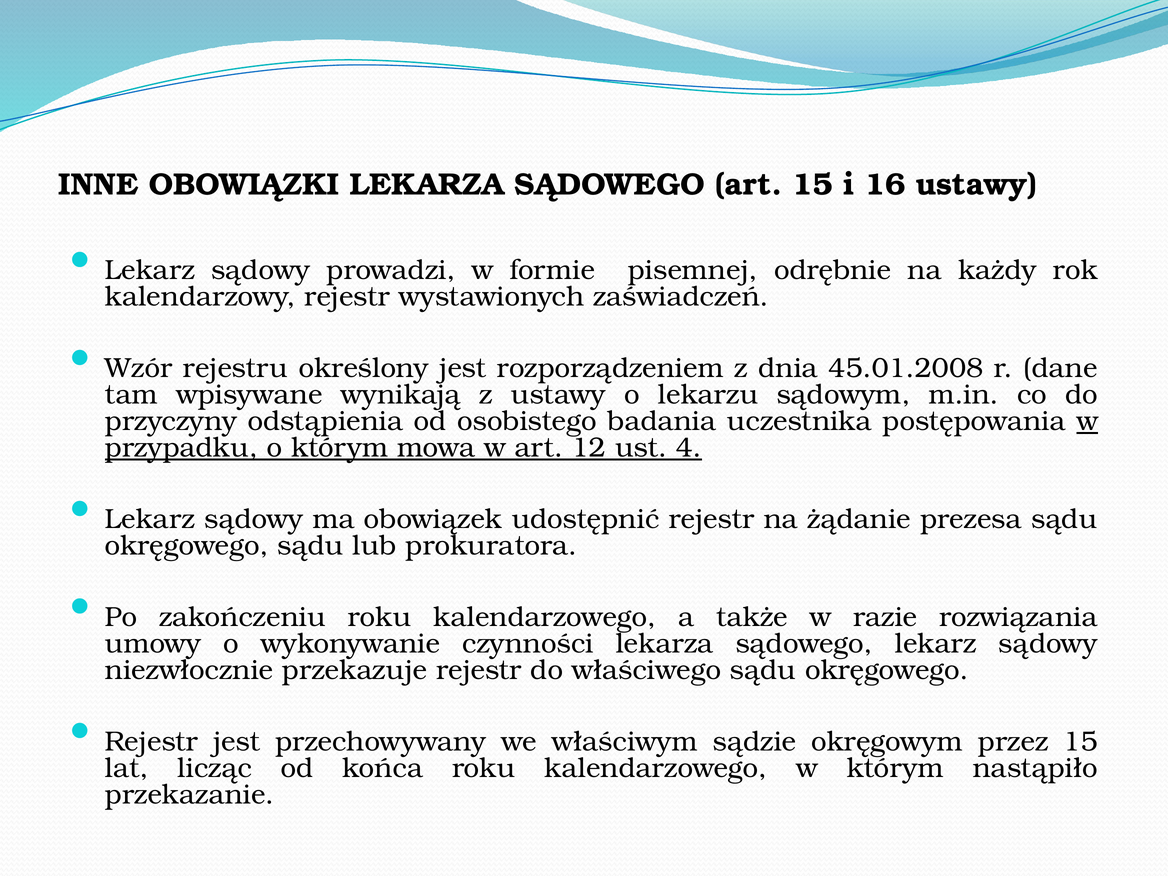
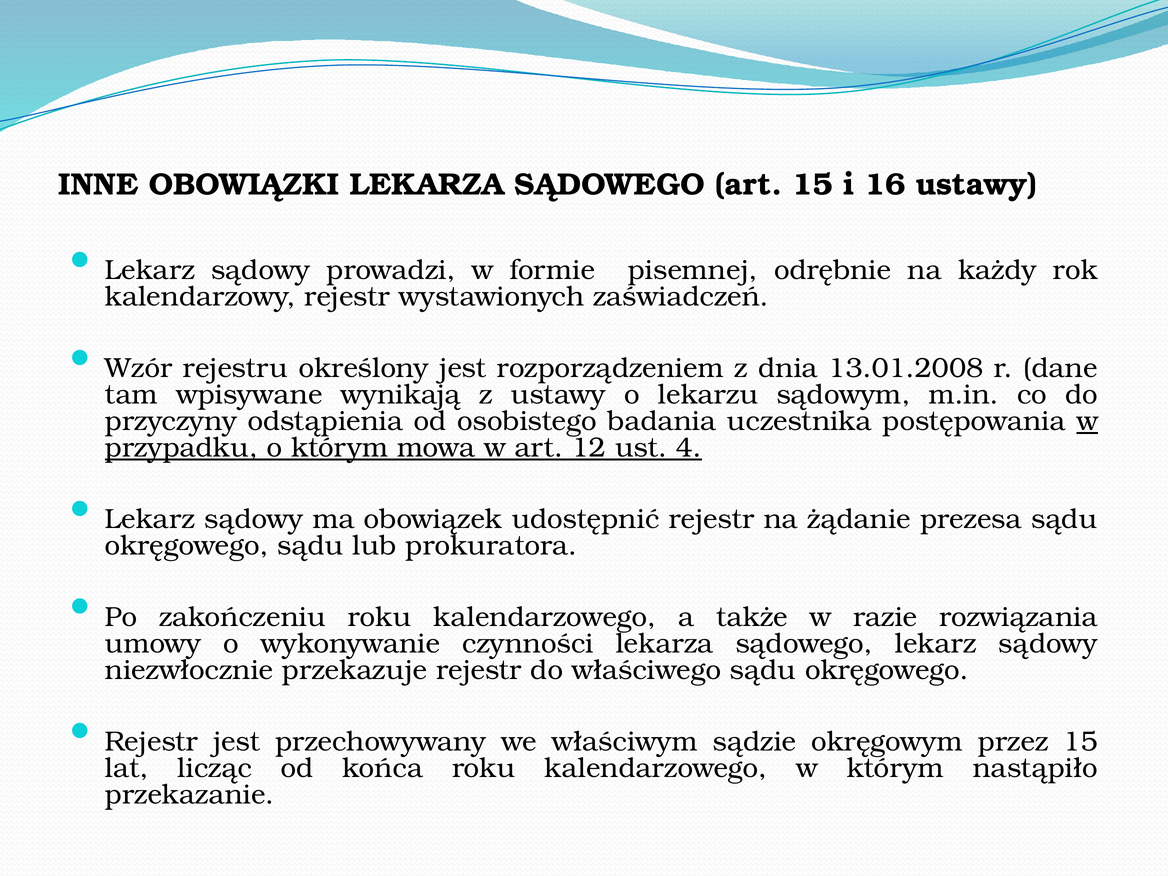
45.01.2008: 45.01.2008 -> 13.01.2008
